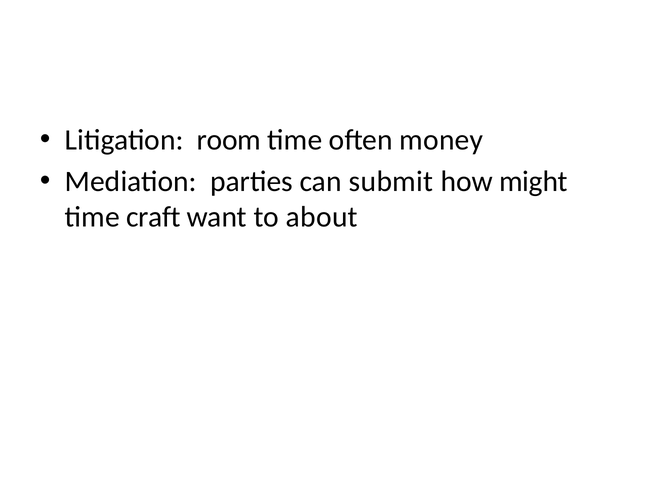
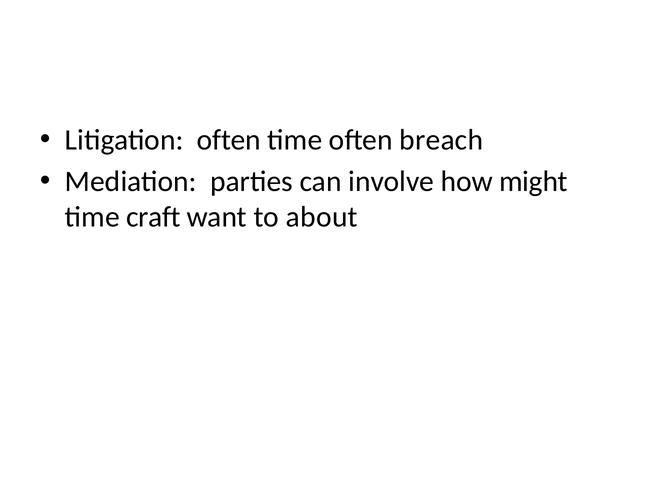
Litigation room: room -> often
money: money -> breach
submit: submit -> involve
